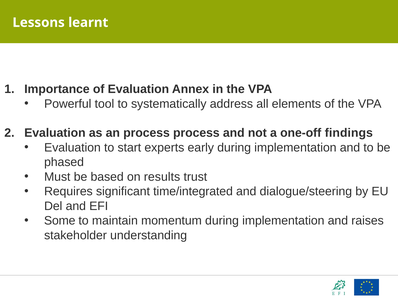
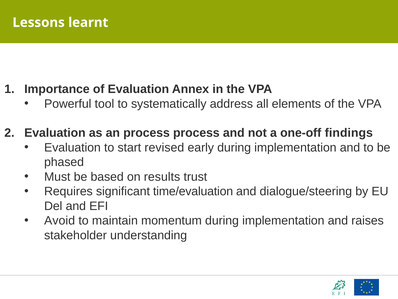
experts: experts -> revised
time/integrated: time/integrated -> time/evaluation
Some: Some -> Avoid
